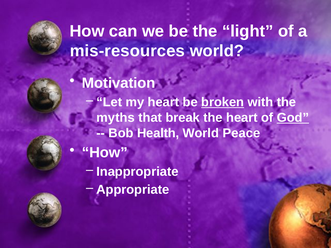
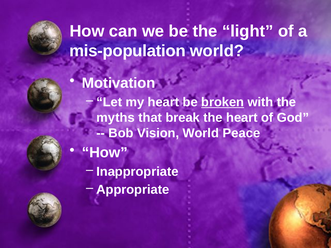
mis-resources: mis-resources -> mis-population
God underline: present -> none
Health: Health -> Vision
